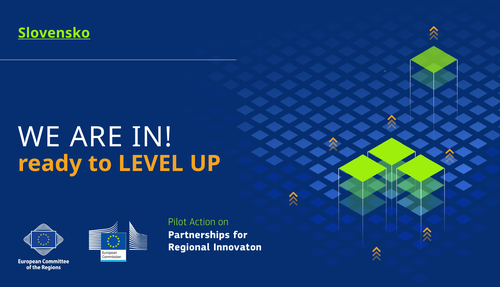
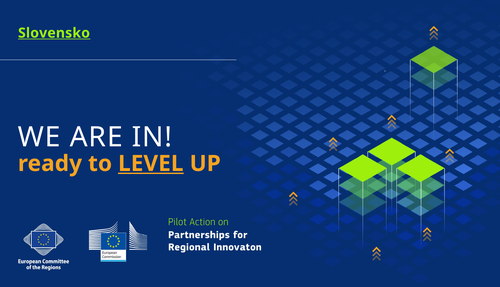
LEVEL underline: none -> present
